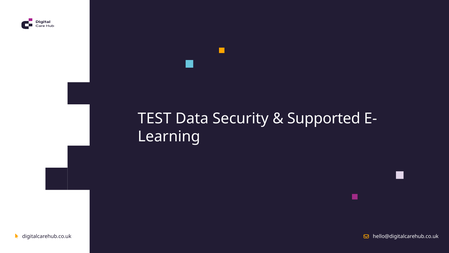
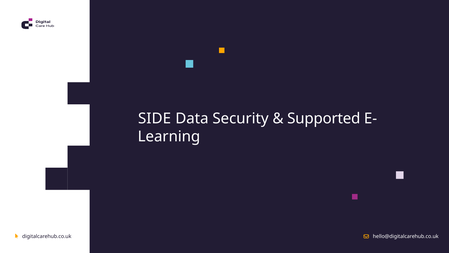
TEST: TEST -> SIDE
